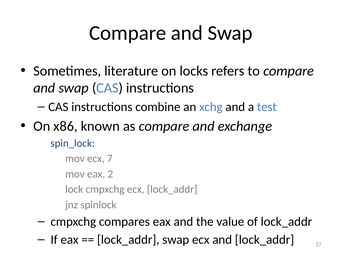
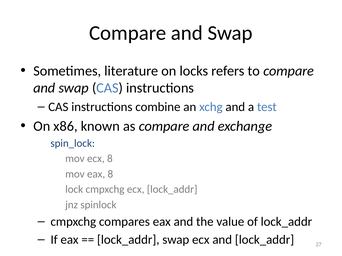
ecx 7: 7 -> 8
eax 2: 2 -> 8
